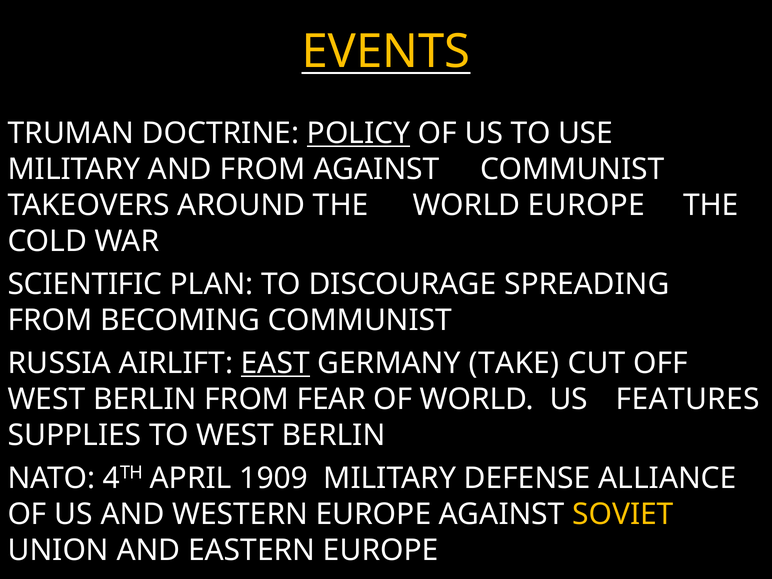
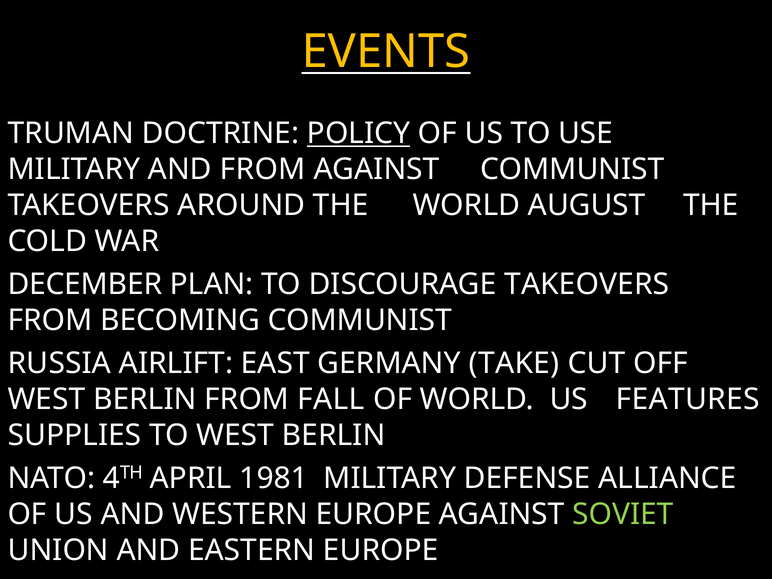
WORLD EUROPE: EUROPE -> AUGUST
SCIENTIFIC: SCIENTIFIC -> DECEMBER
DISCOURAGE SPREADING: SPREADING -> TAKEOVERS
EAST underline: present -> none
FEAR: FEAR -> FALL
1909: 1909 -> 1981
SOVIET colour: yellow -> light green
